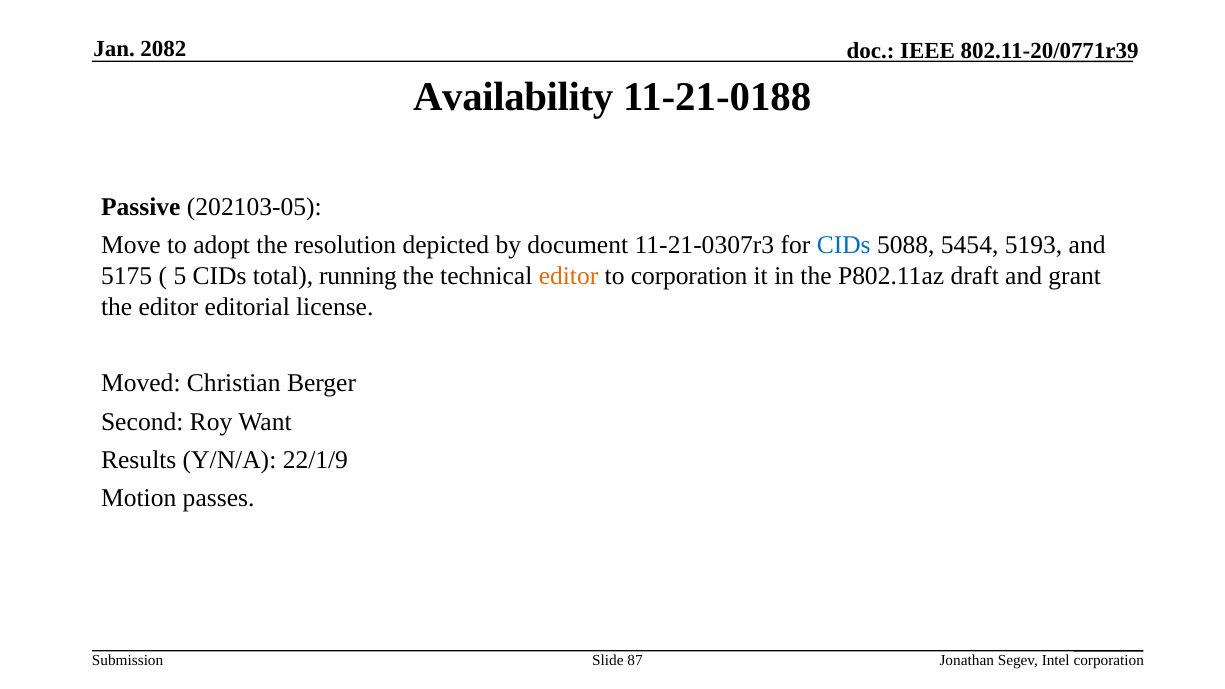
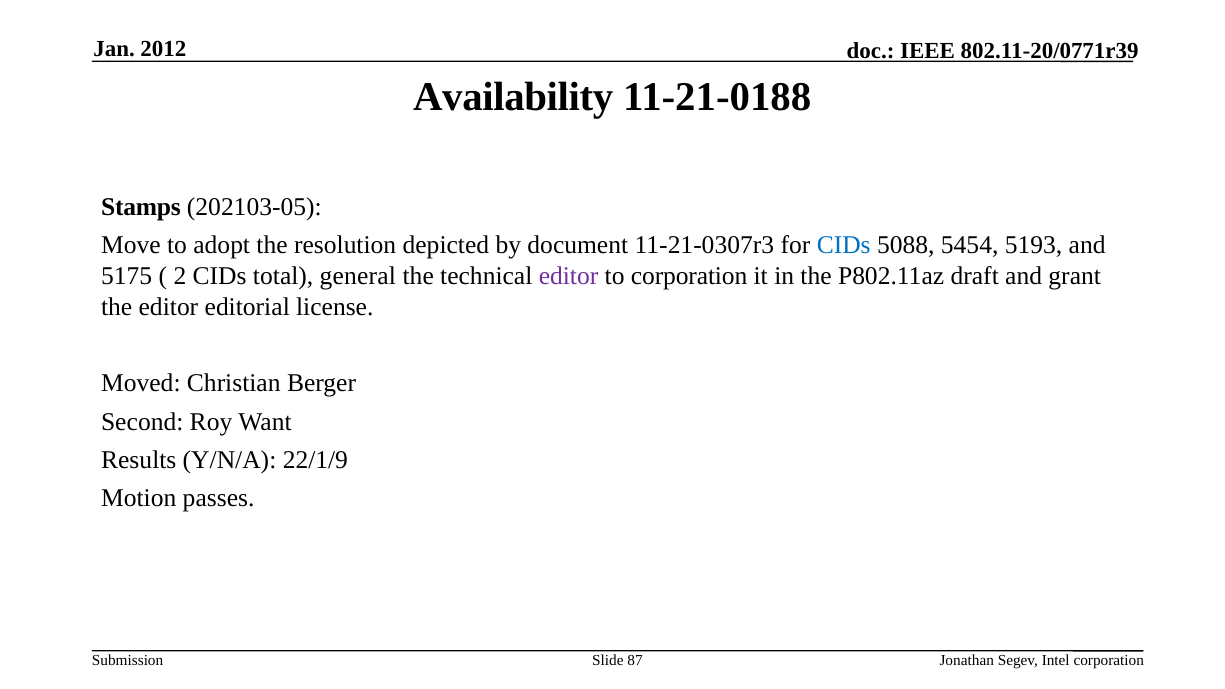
2082: 2082 -> 2012
Passive: Passive -> Stamps
5: 5 -> 2
running: running -> general
editor at (569, 276) colour: orange -> purple
